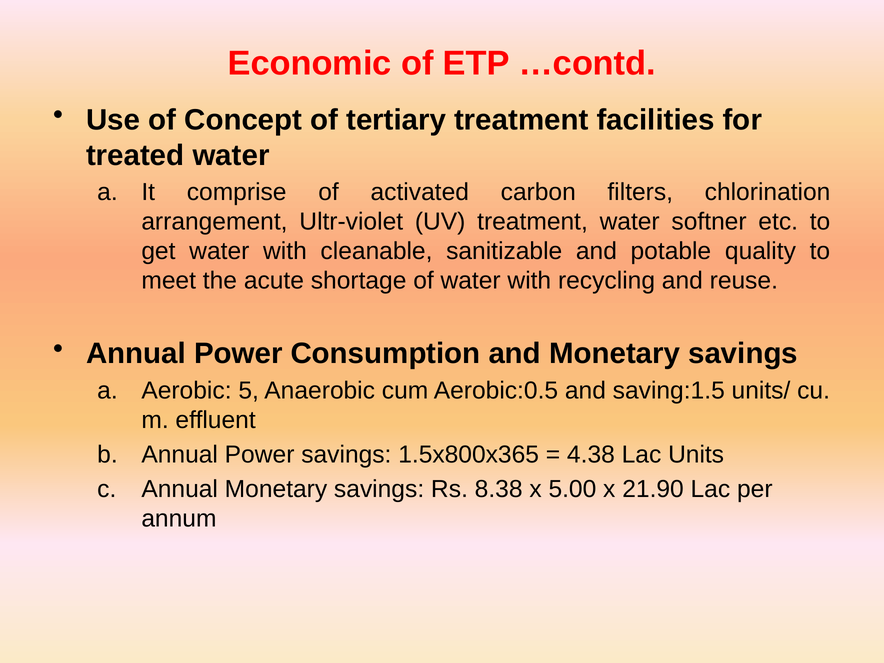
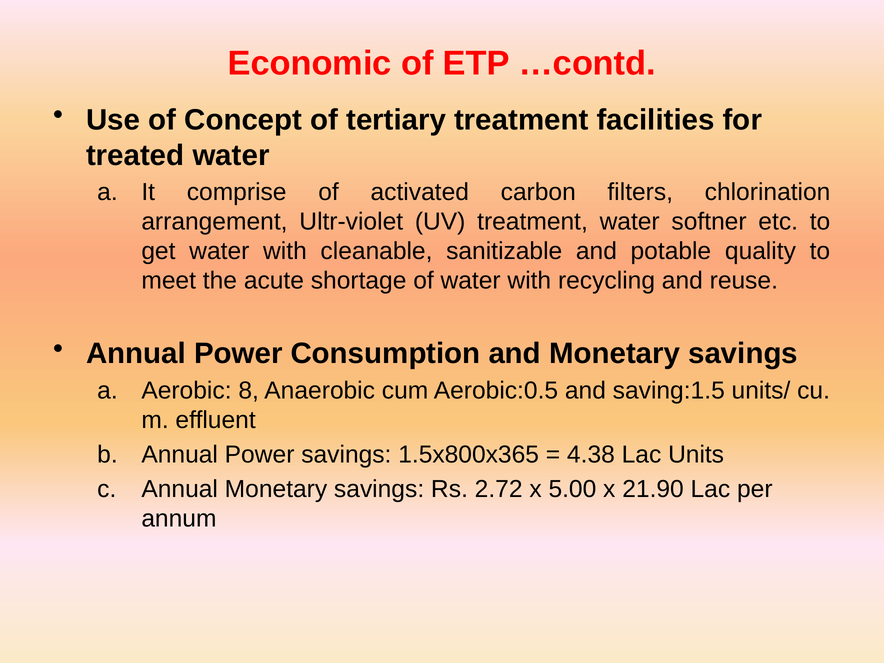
5: 5 -> 8
8.38: 8.38 -> 2.72
